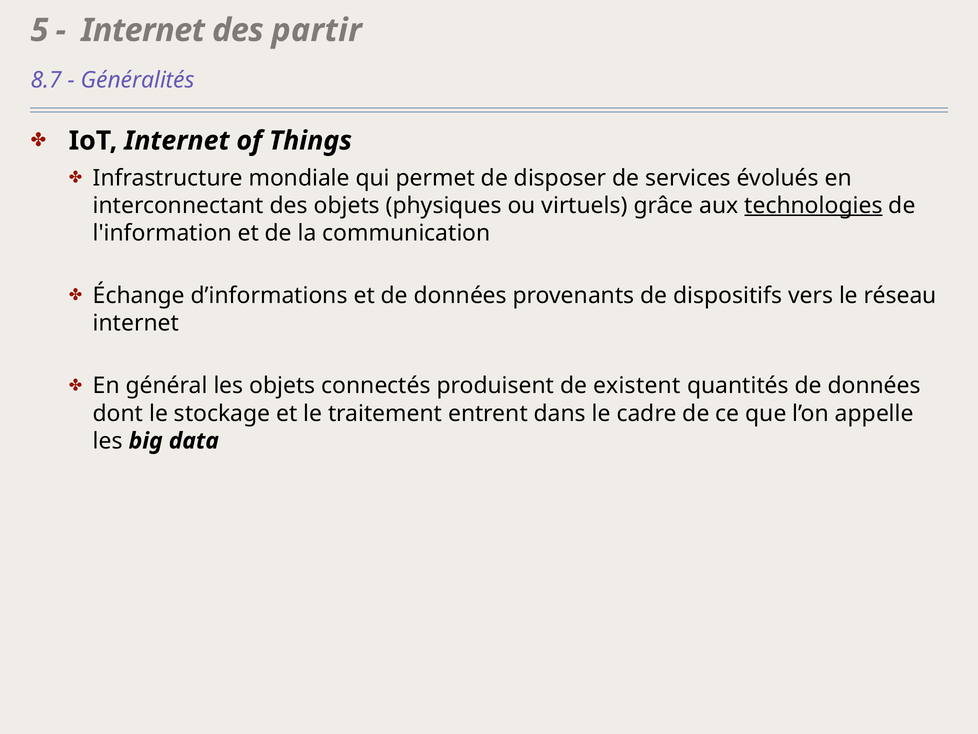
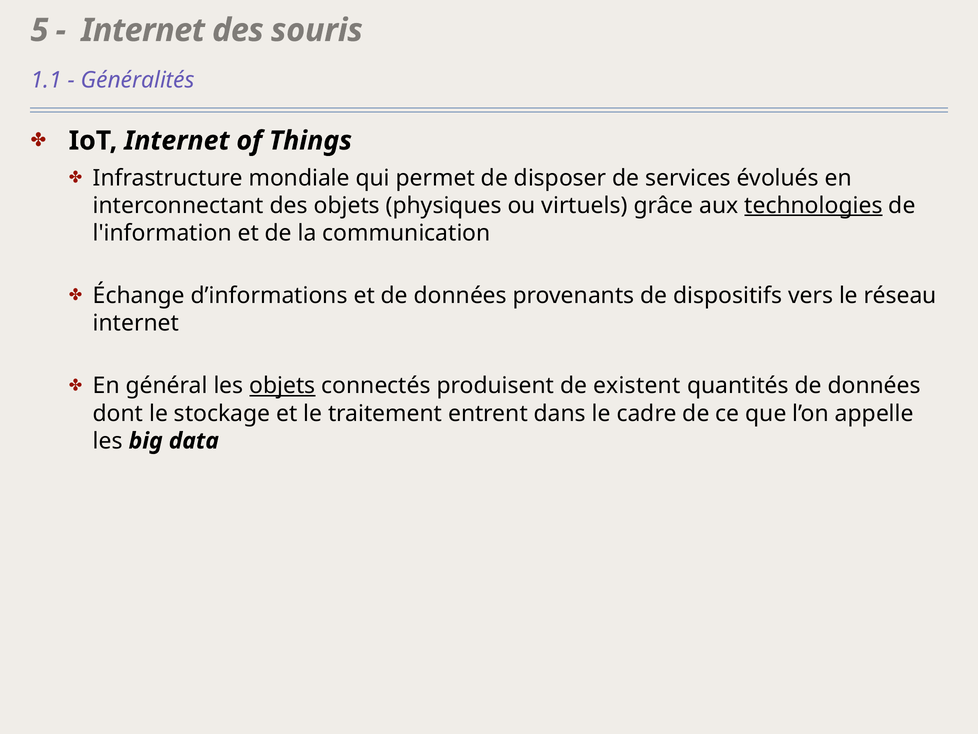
partir: partir -> souris
8.7: 8.7 -> 1.1
objets at (282, 386) underline: none -> present
